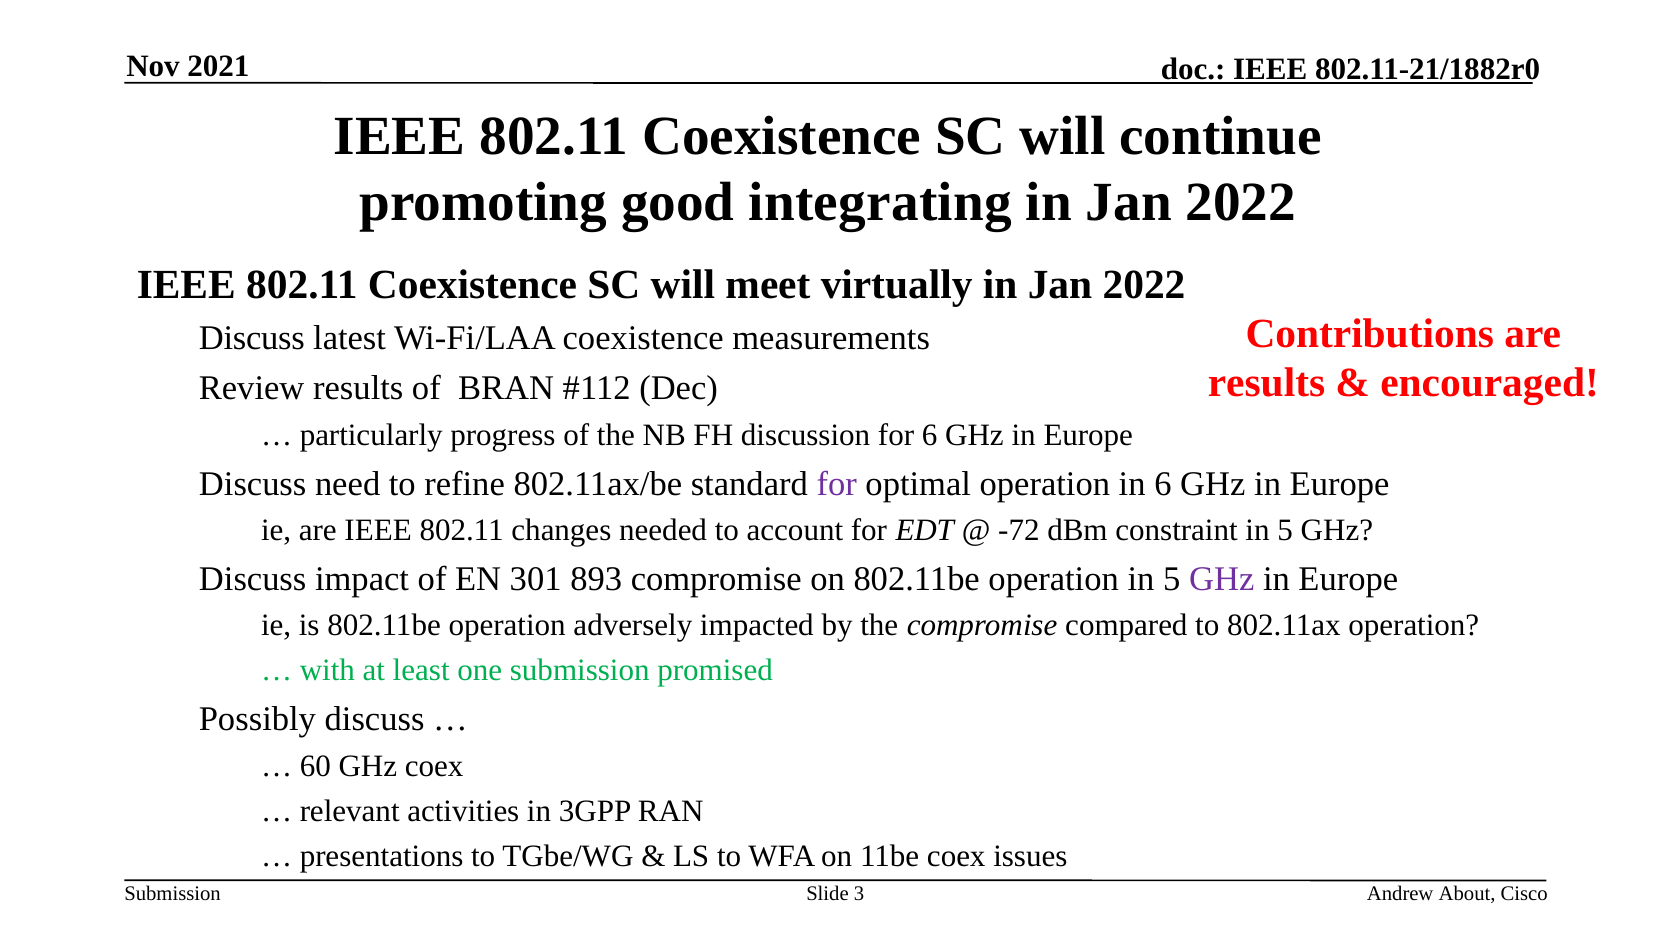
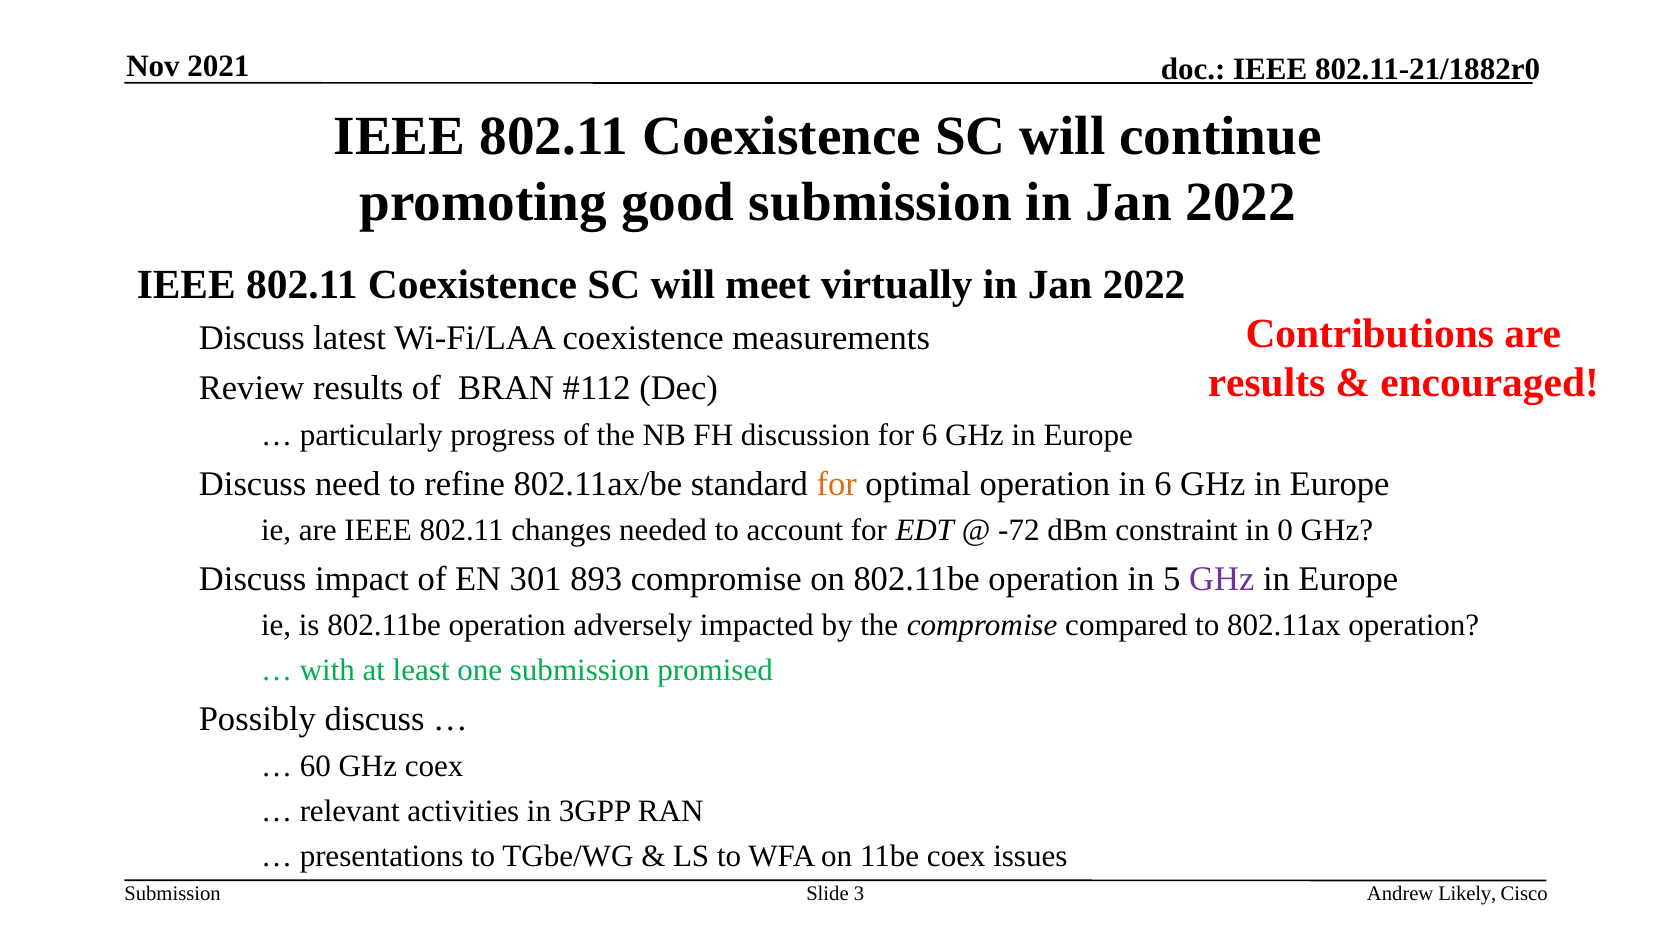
good integrating: integrating -> submission
for at (837, 484) colour: purple -> orange
constraint in 5: 5 -> 0
About: About -> Likely
